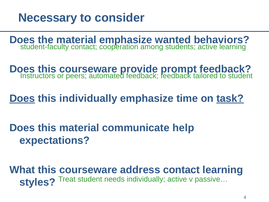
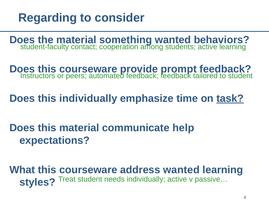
Necessary: Necessary -> Regarding
material emphasize: emphasize -> something
Does at (22, 98) underline: present -> none
address contact: contact -> wanted
